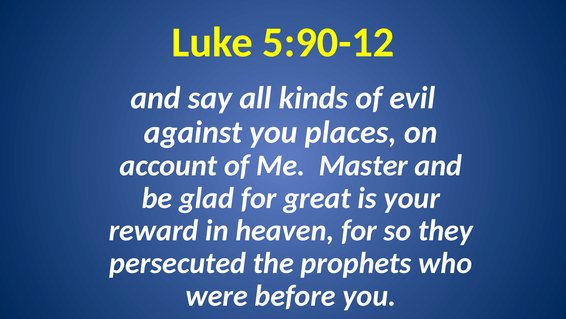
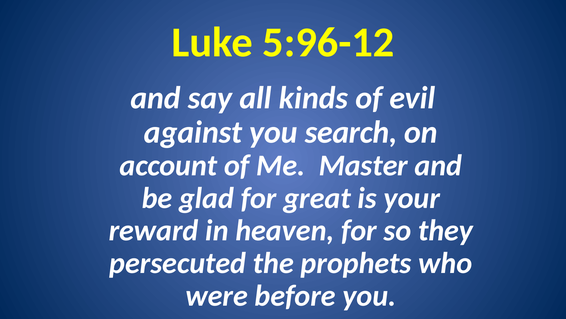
5:90-12: 5:90-12 -> 5:96-12
places: places -> search
